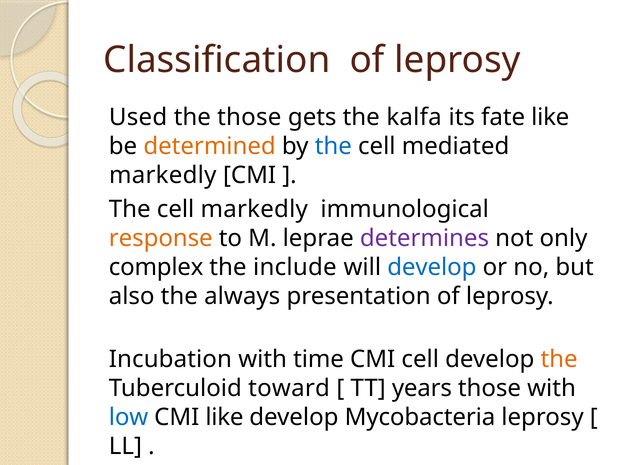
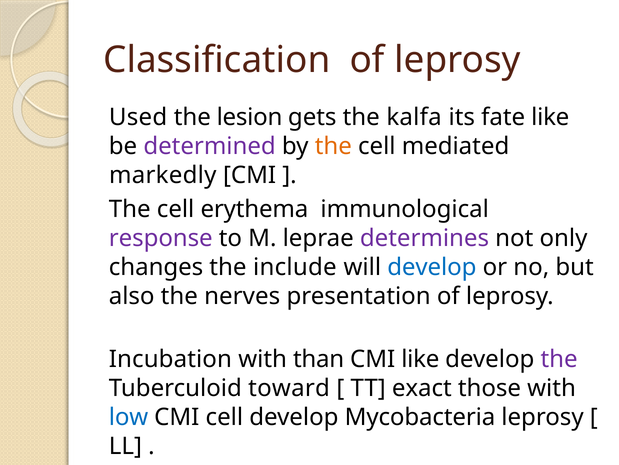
the those: those -> lesion
determined colour: orange -> purple
the at (333, 146) colour: blue -> orange
cell markedly: markedly -> erythema
response colour: orange -> purple
complex: complex -> changes
always: always -> nerves
time: time -> than
CMI cell: cell -> like
the at (559, 359) colour: orange -> purple
years: years -> exact
CMI like: like -> cell
